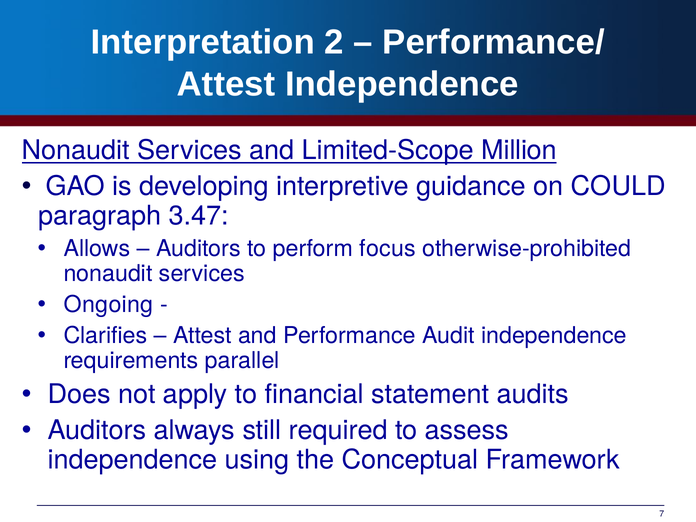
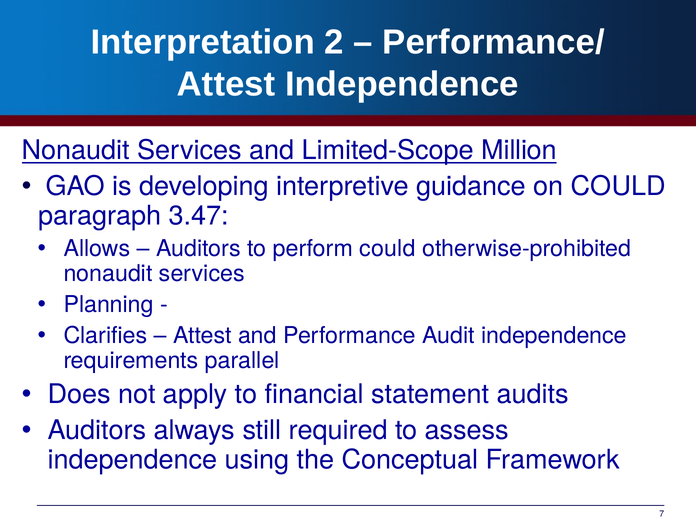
perform focus: focus -> could
Ongoing: Ongoing -> Planning
